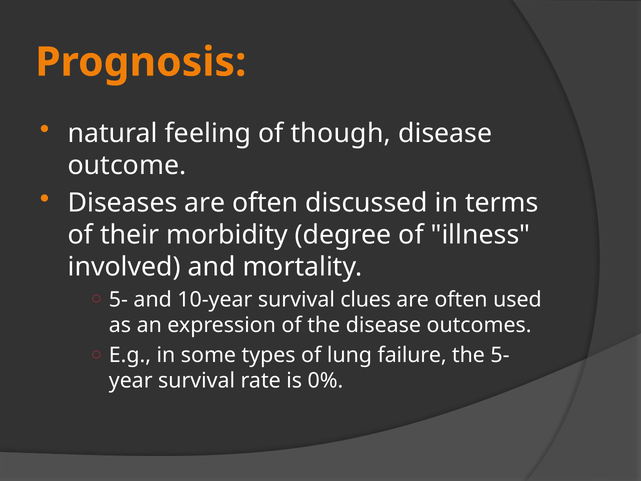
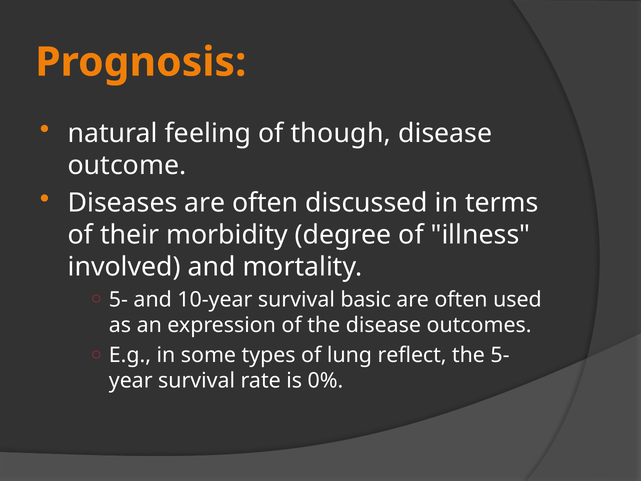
clues: clues -> basic
failure: failure -> reflect
